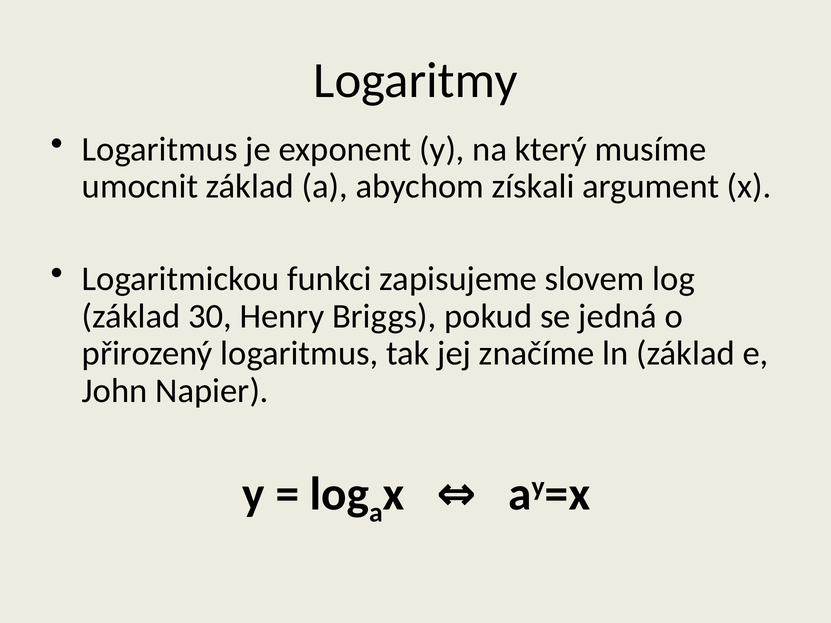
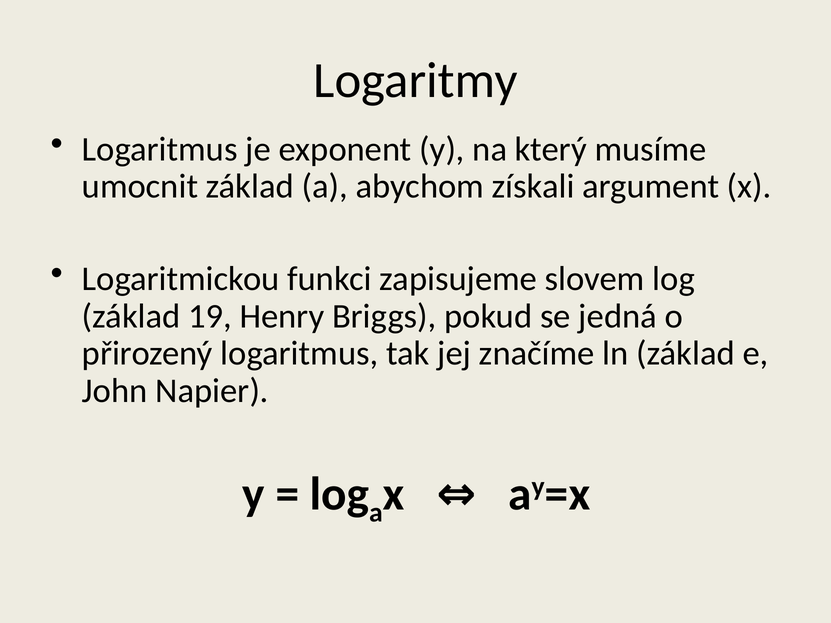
30: 30 -> 19
